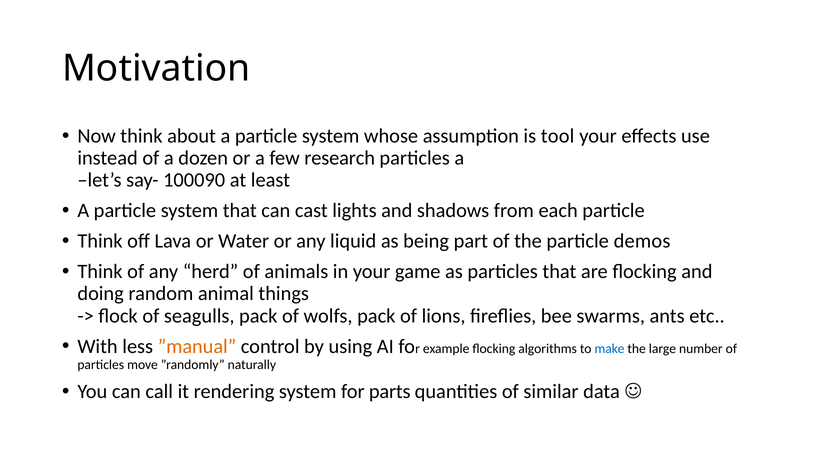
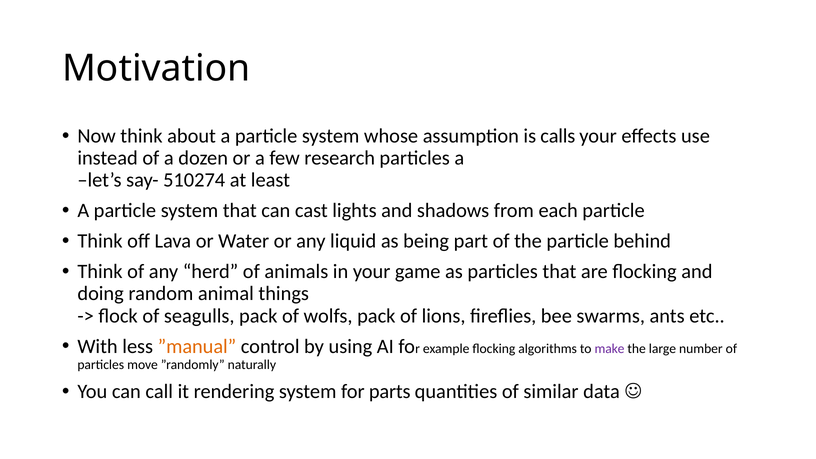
tool: tool -> calls
100090: 100090 -> 510274
demos: demos -> behind
make colour: blue -> purple
